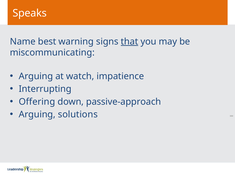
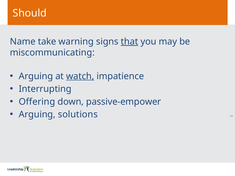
Speaks: Speaks -> Should
best: best -> take
watch underline: none -> present
passive-approach: passive-approach -> passive-empower
